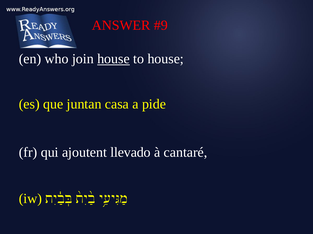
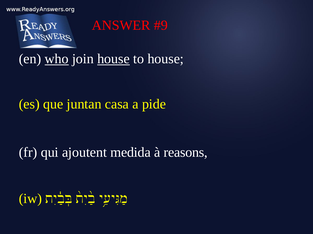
who underline: none -> present
llevado: llevado -> medida
cantaré: cantaré -> reasons
